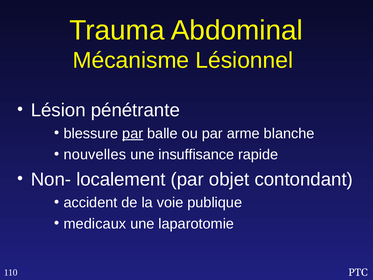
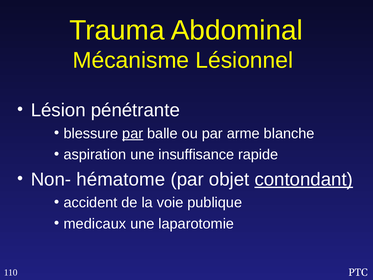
nouvelles: nouvelles -> aspiration
localement: localement -> hématome
contondant underline: none -> present
